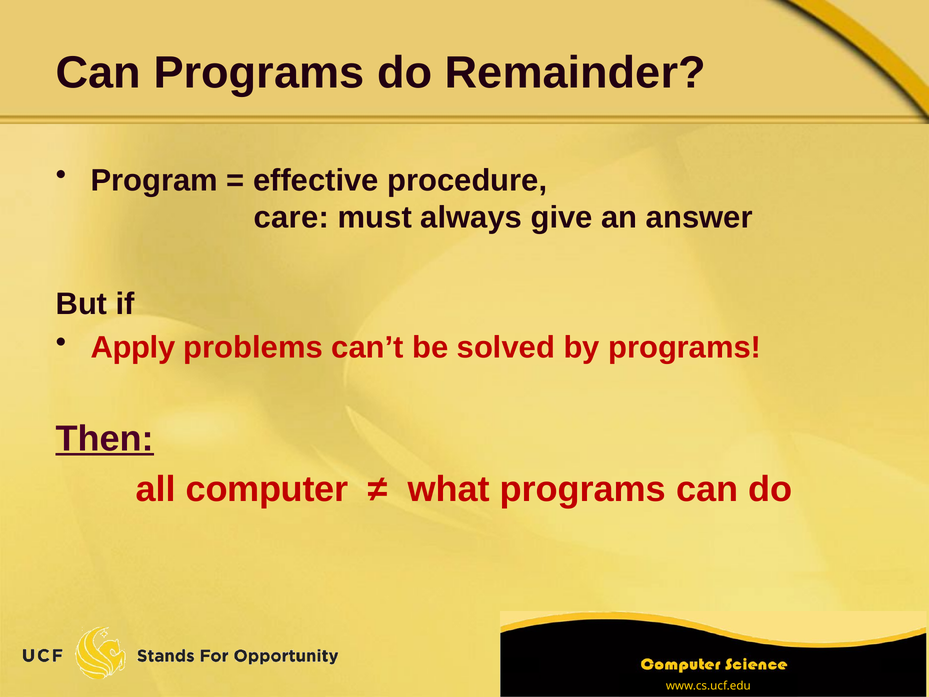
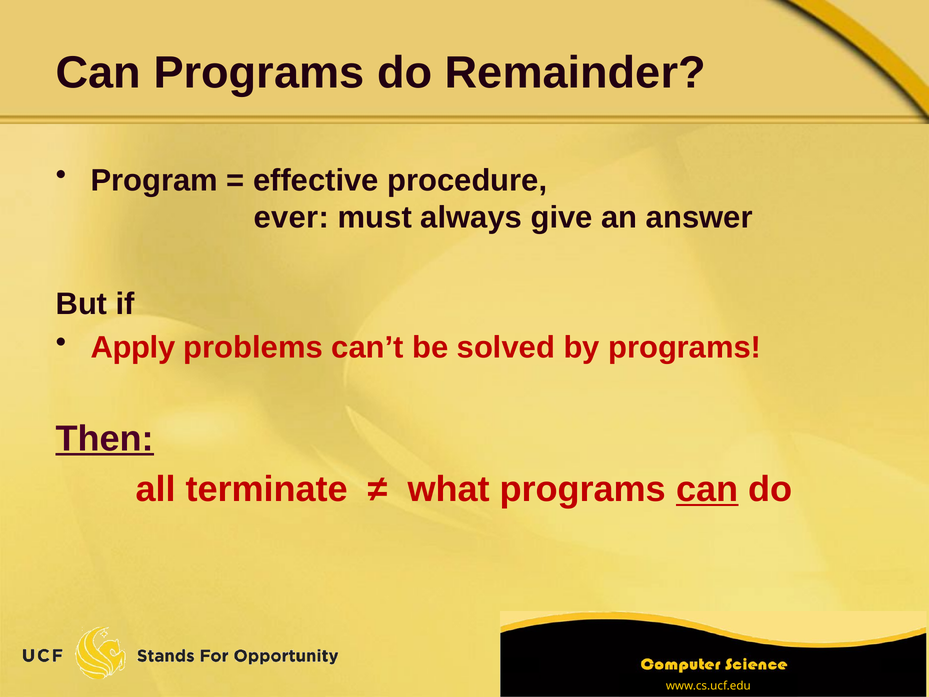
care: care -> ever
computer: computer -> terminate
can at (707, 489) underline: none -> present
